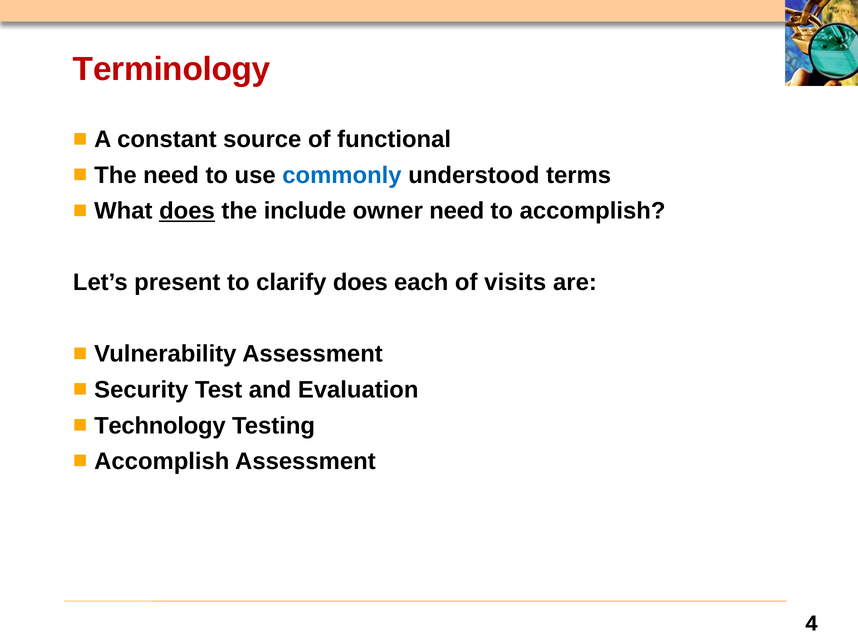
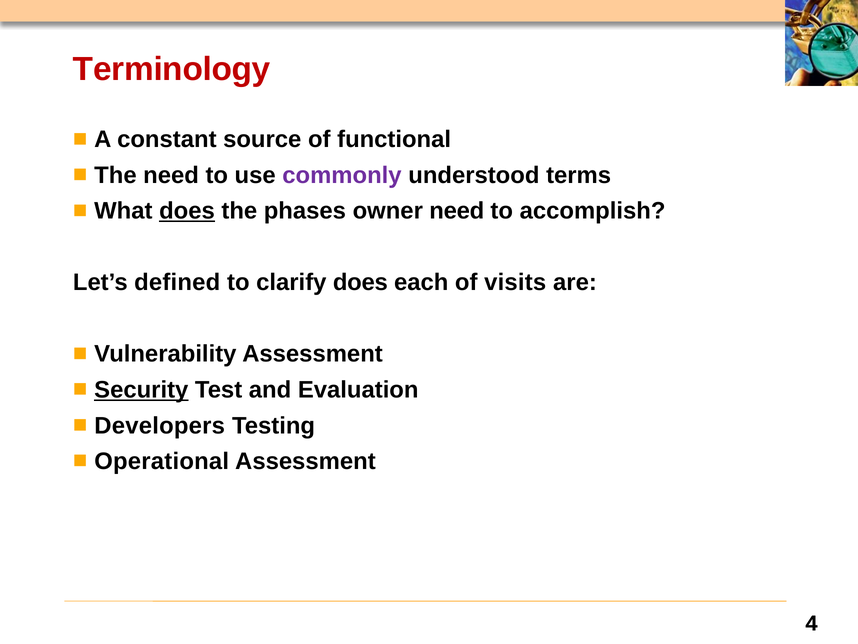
commonly colour: blue -> purple
include: include -> phases
present: present -> defined
Security underline: none -> present
Technology: Technology -> Developers
Accomplish at (162, 461): Accomplish -> Operational
